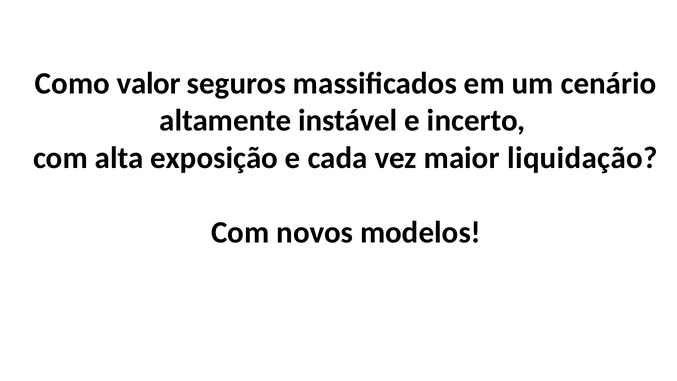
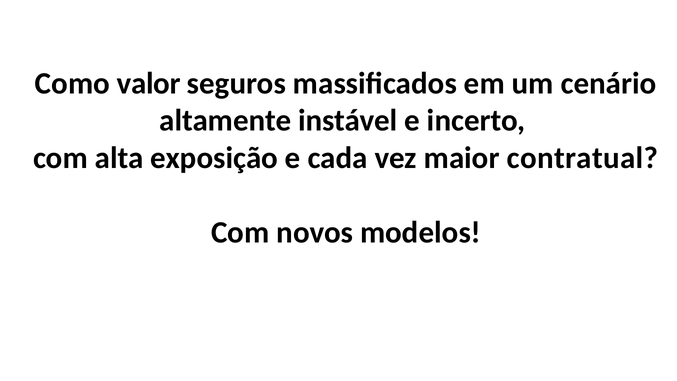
liquidação: liquidação -> contratual
